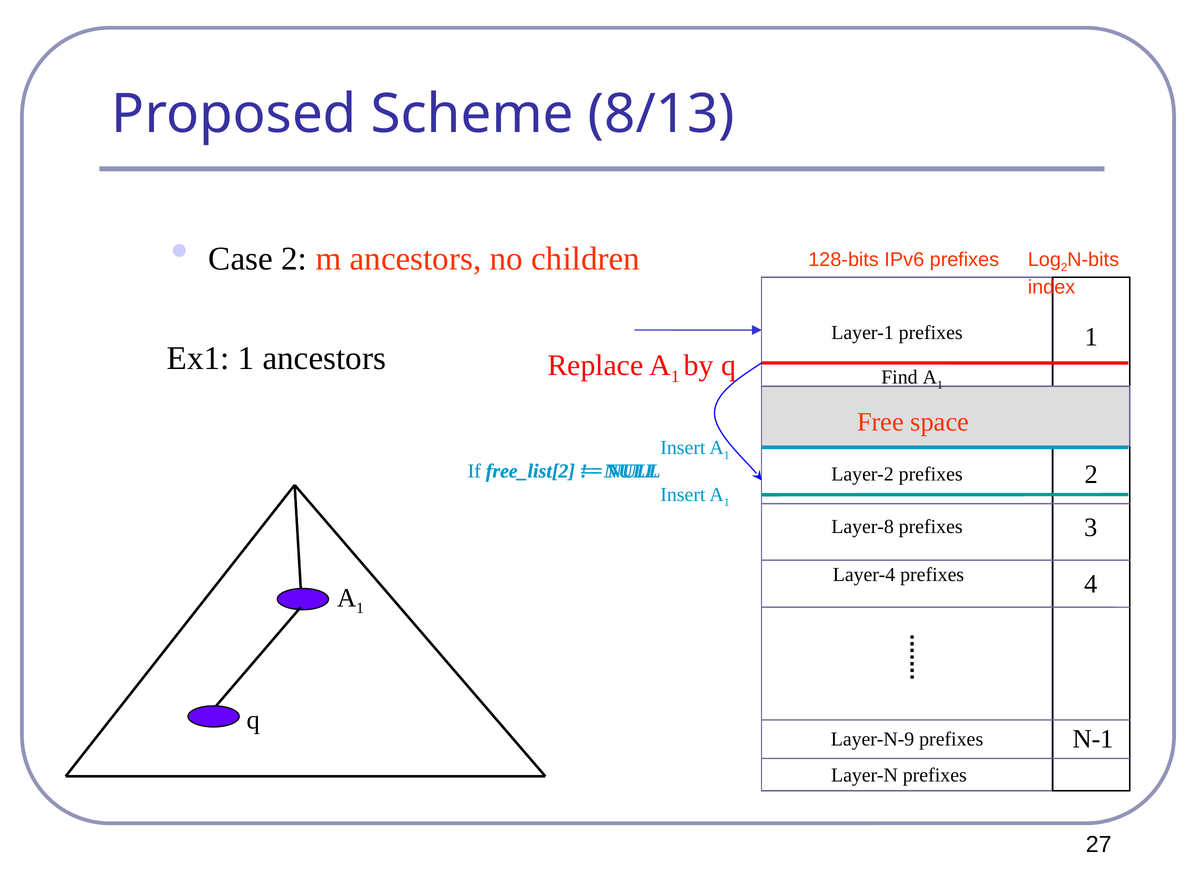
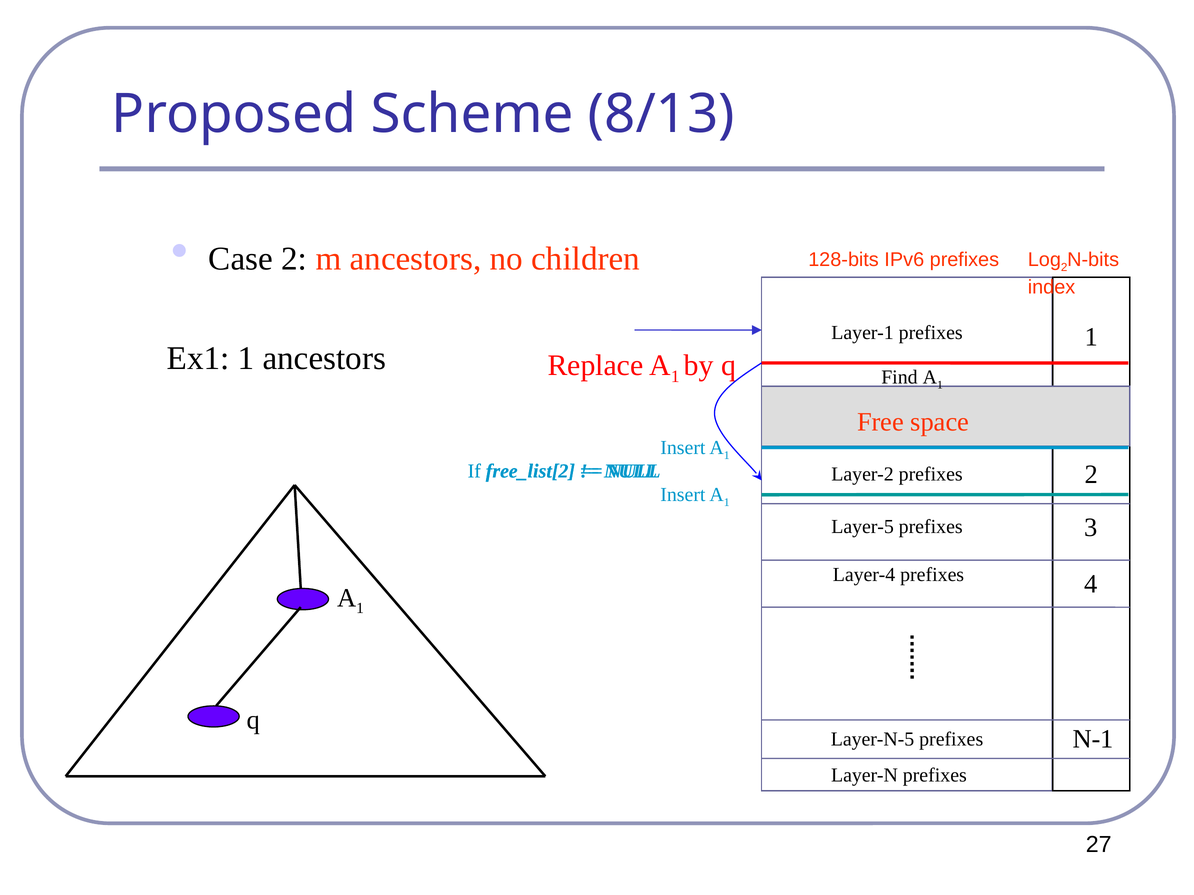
Layer-8: Layer-8 -> Layer-5
Layer-N-9: Layer-N-9 -> Layer-N-5
